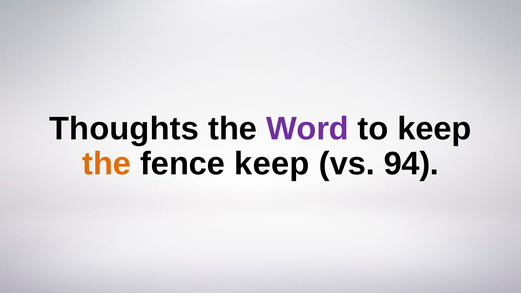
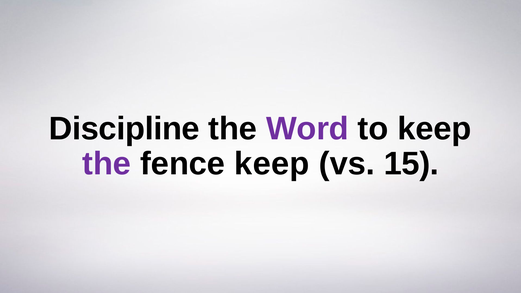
Thoughts: Thoughts -> Discipline
the at (107, 164) colour: orange -> purple
94: 94 -> 15
